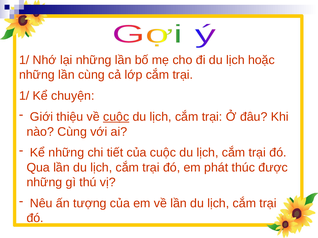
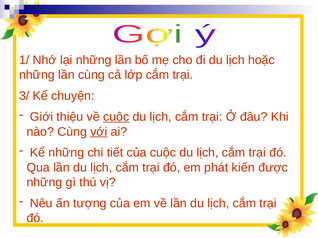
1/ at (24, 96): 1/ -> 3/
với underline: none -> present
thúc: thúc -> kiến
